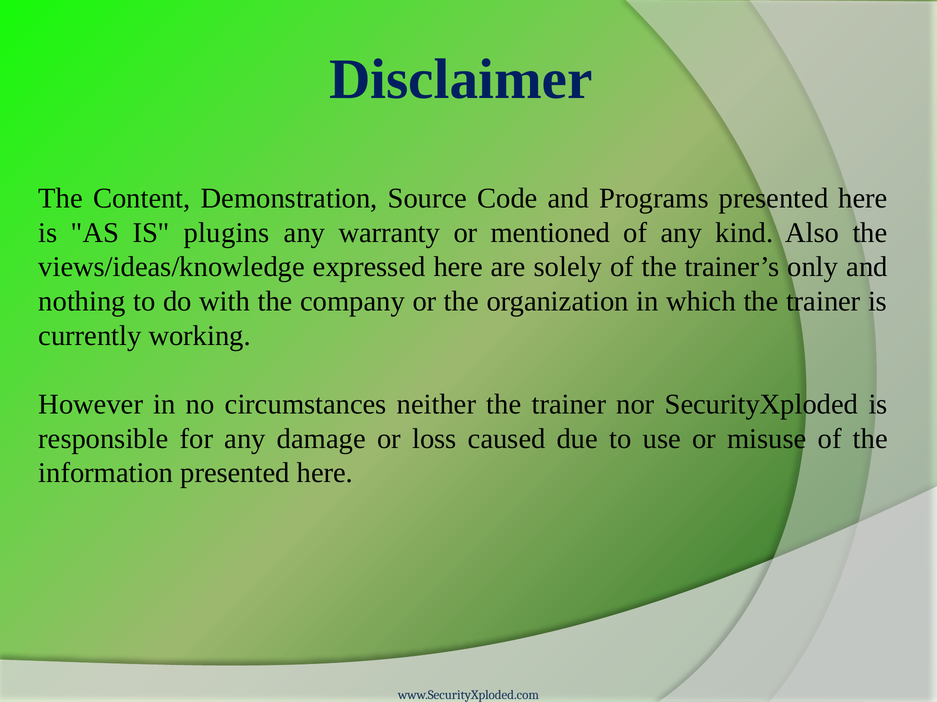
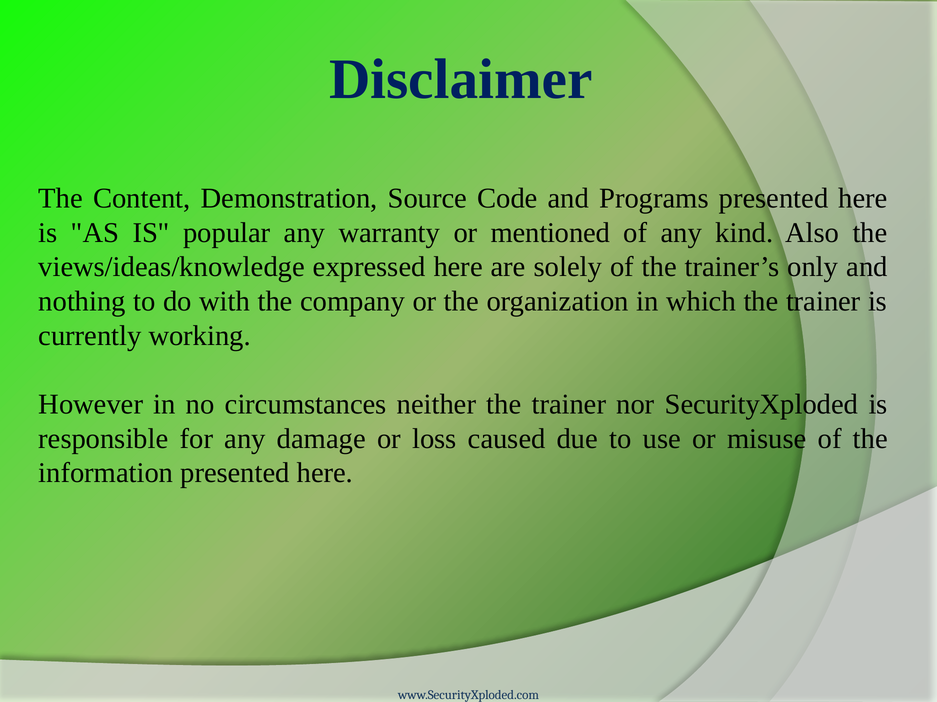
plugins: plugins -> popular
